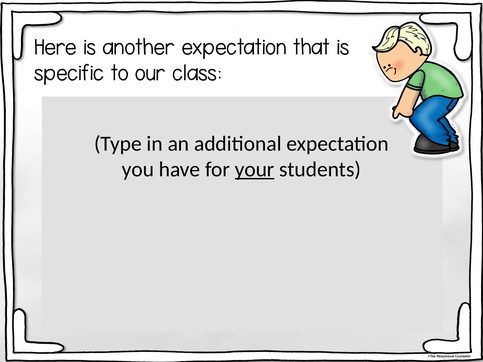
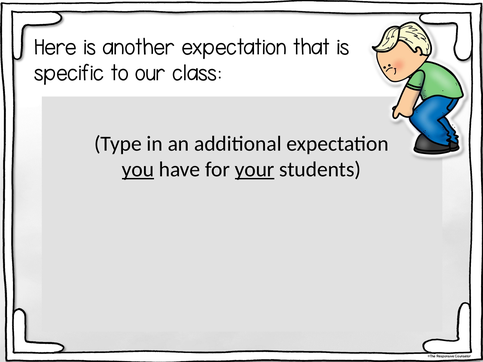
you underline: none -> present
